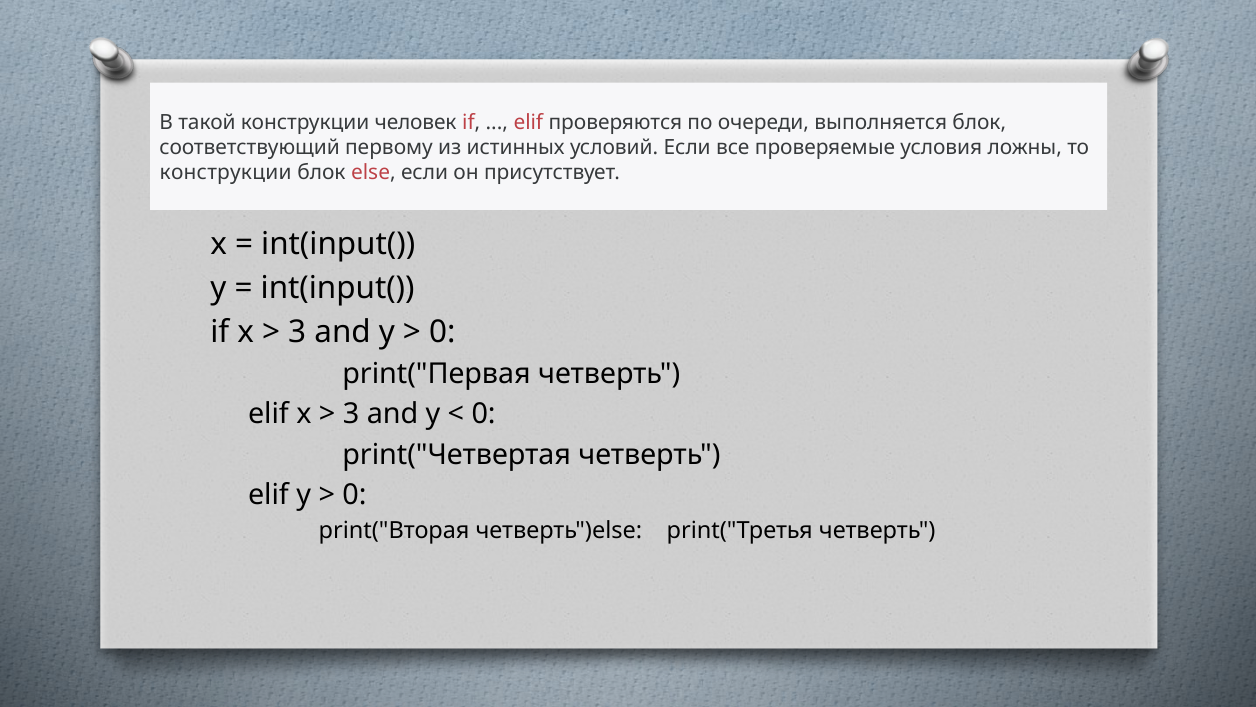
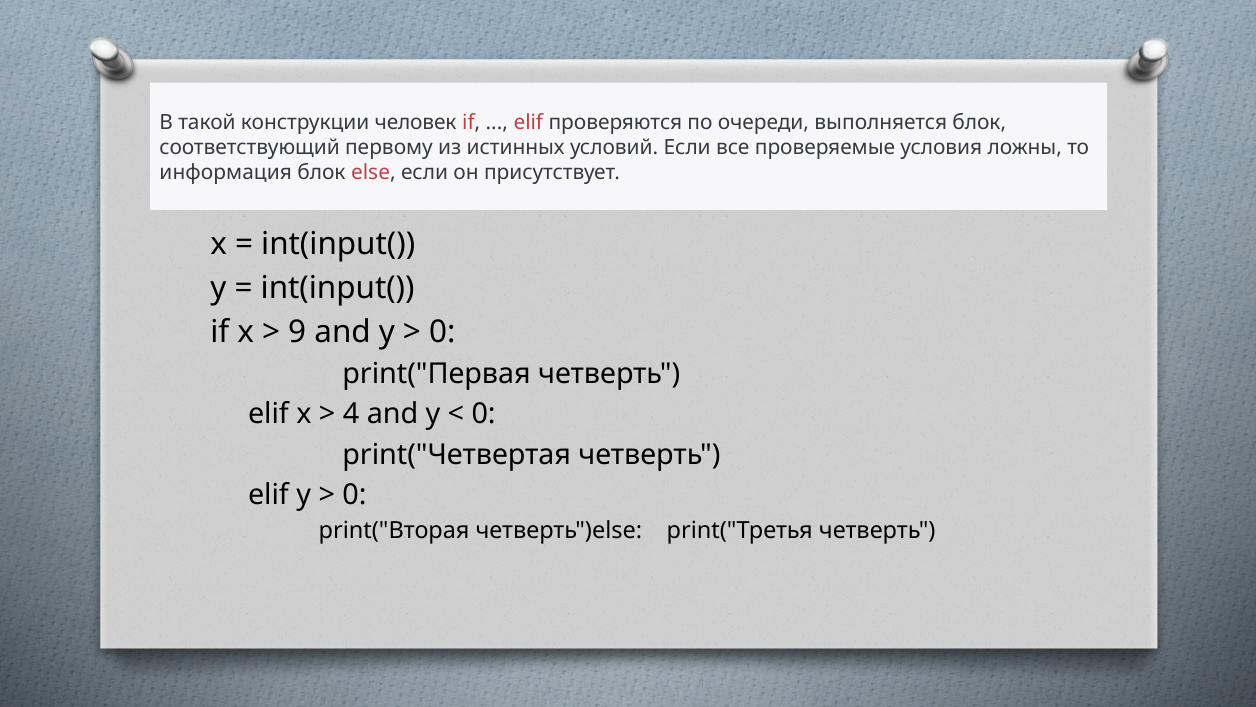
конструкции at (226, 173): конструкции -> информация
3 at (297, 332): 3 -> 9
3 at (351, 414): 3 -> 4
